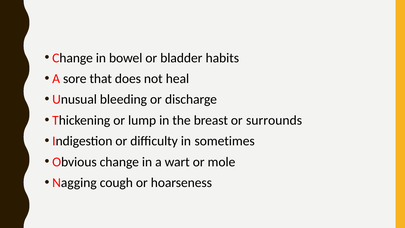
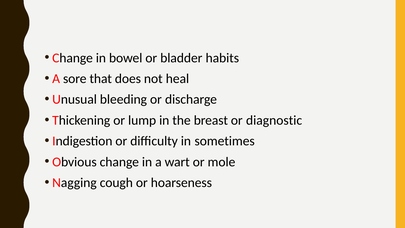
surrounds: surrounds -> diagnostic
